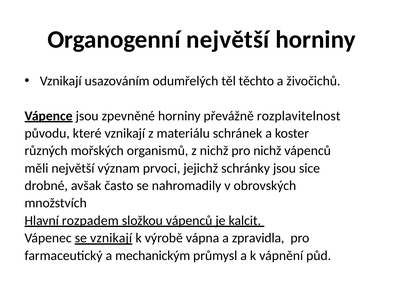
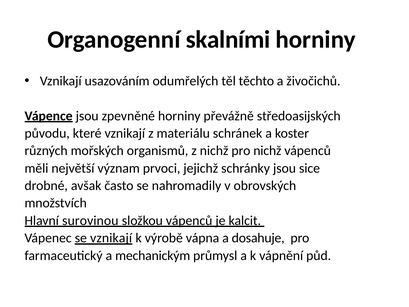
Organogenní největší: největší -> skalními
rozplavitelnost: rozplavitelnost -> středoasijských
rozpadem: rozpadem -> surovinou
zpravidla: zpravidla -> dosahuje
